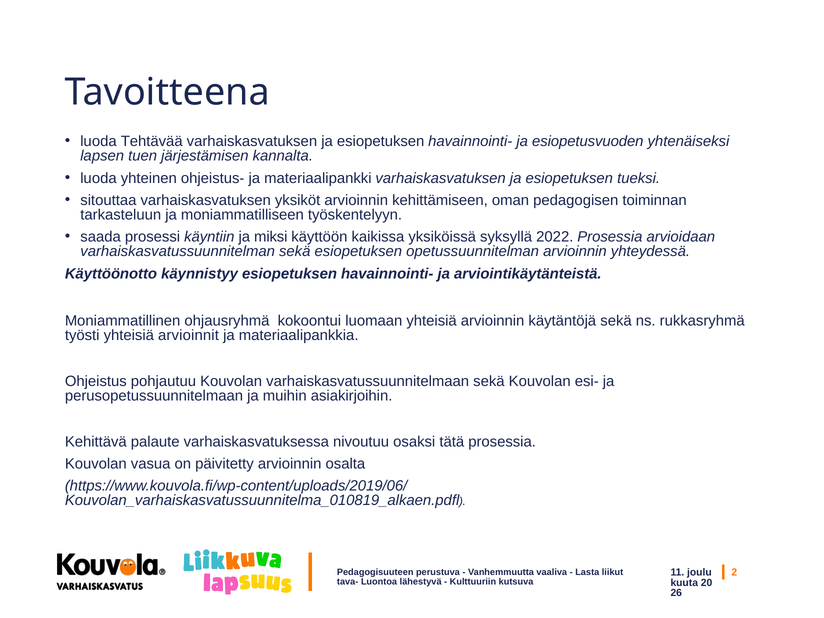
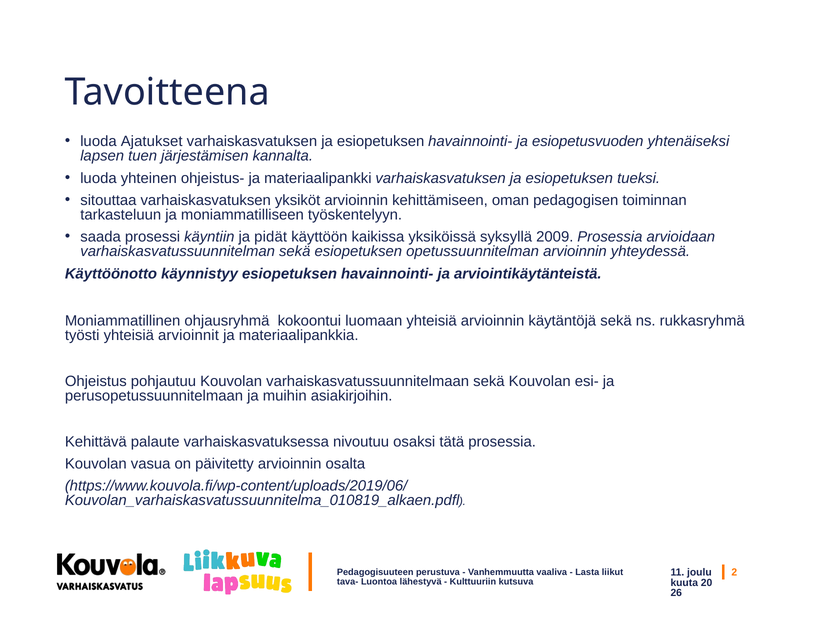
Tehtävää: Tehtävää -> Ajatukset
miksi: miksi -> pidät
2022: 2022 -> 2009
